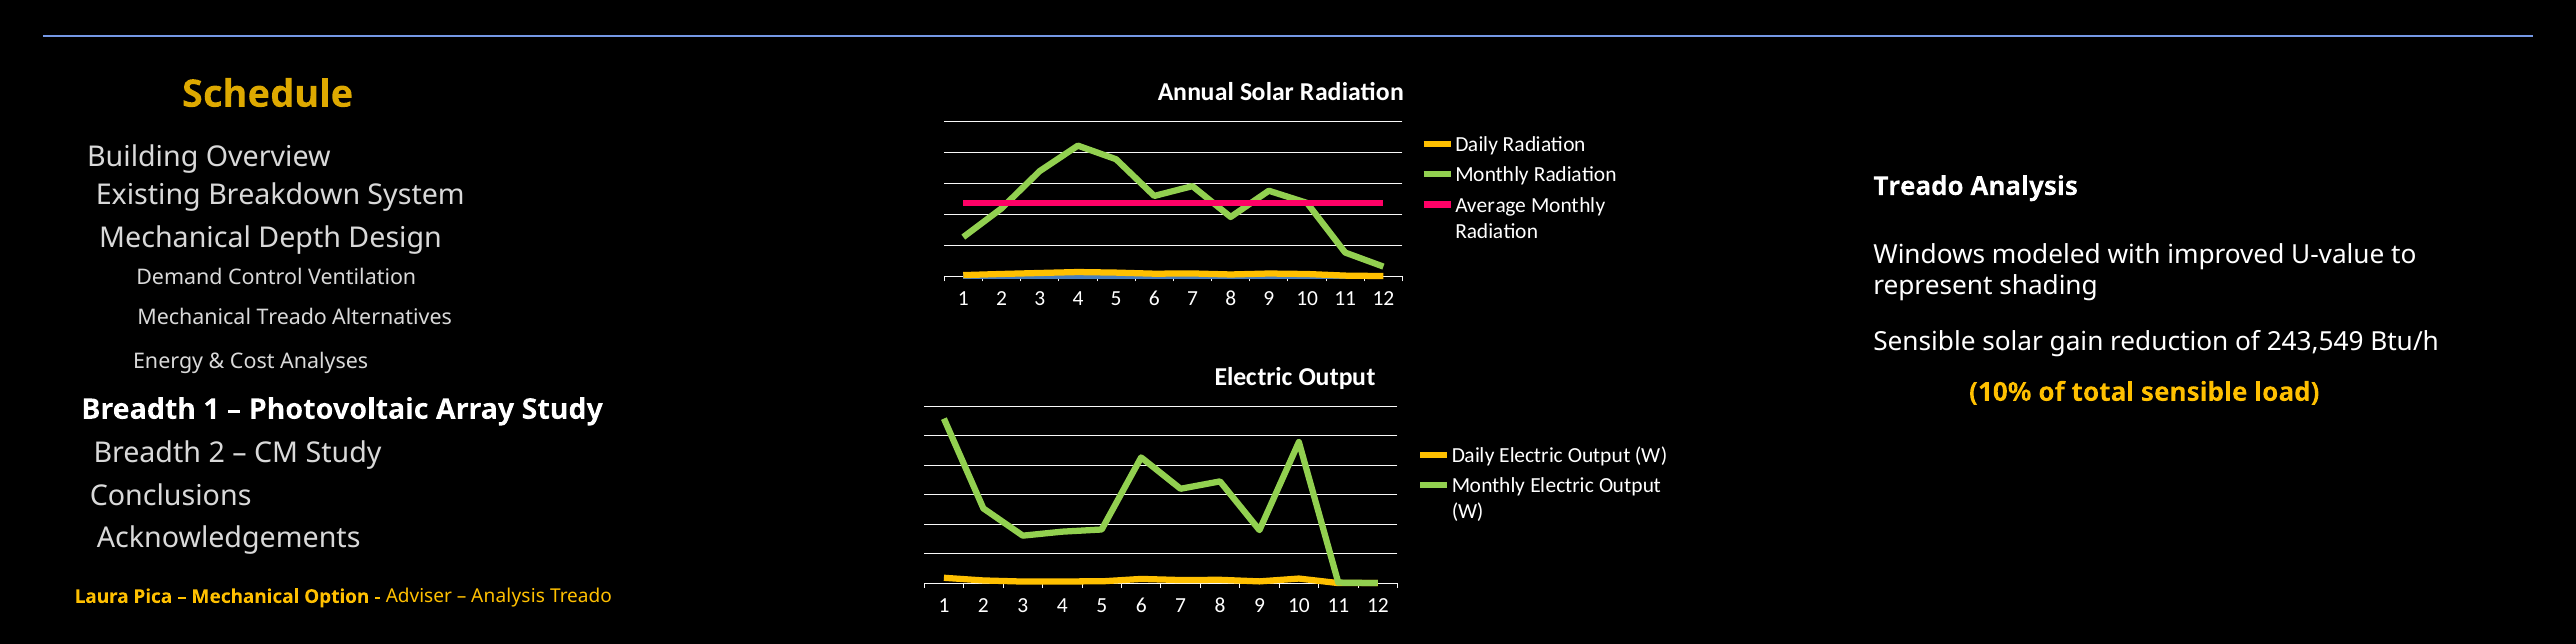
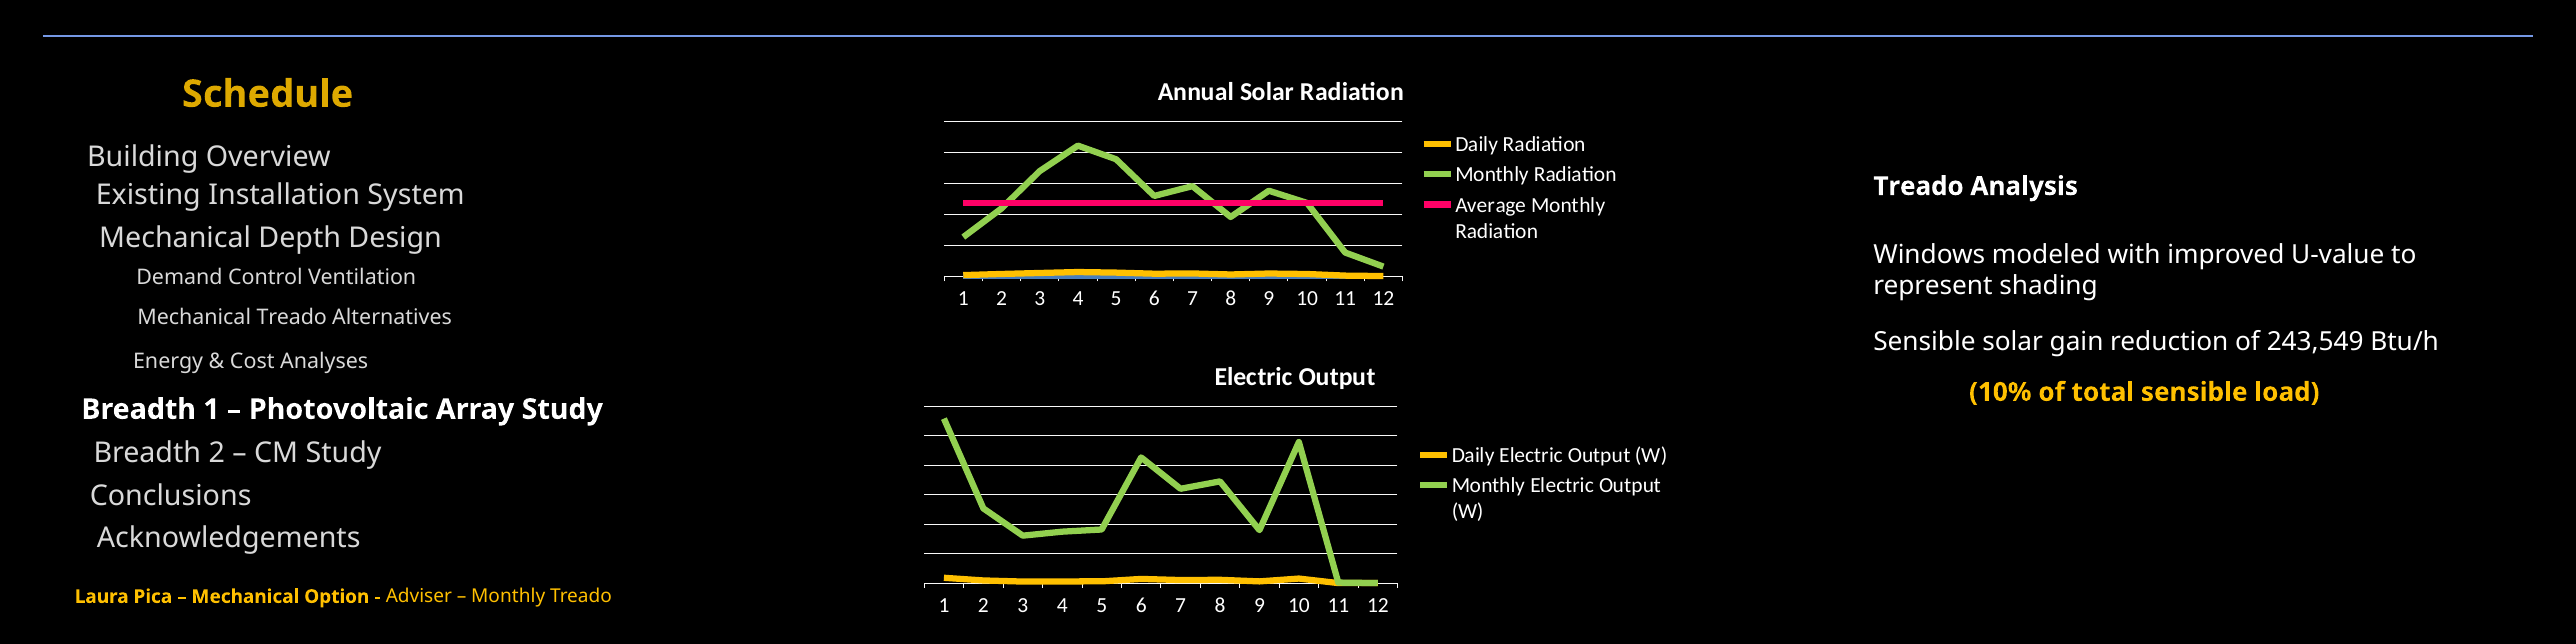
Breakdown: Breakdown -> Installation
Analysis at (508, 597): Analysis -> Monthly
